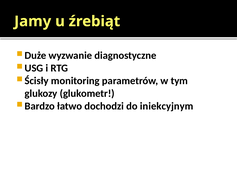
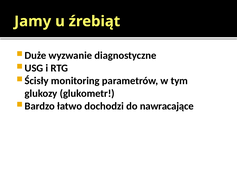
iniekcyjnym: iniekcyjnym -> nawracające
